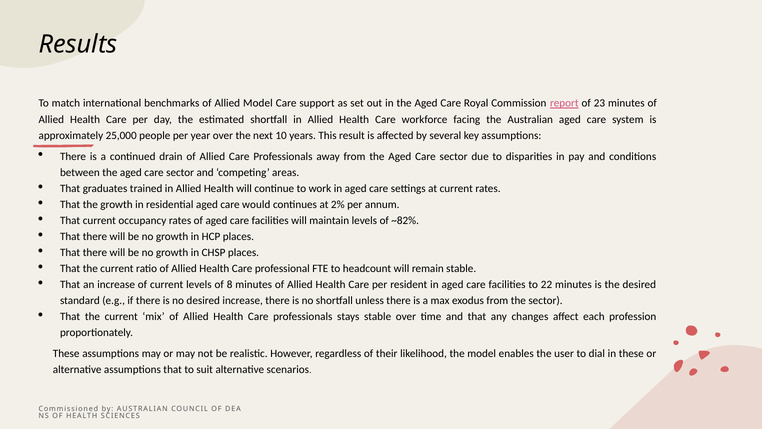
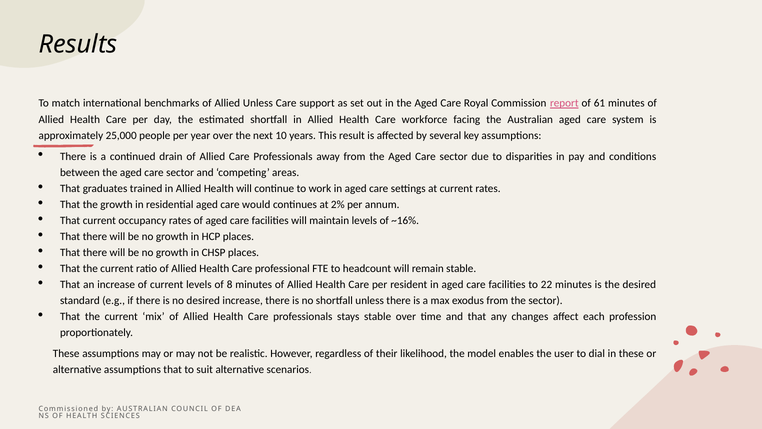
Allied Model: Model -> Unless
23: 23 -> 61
~82%: ~82% -> ~16%
